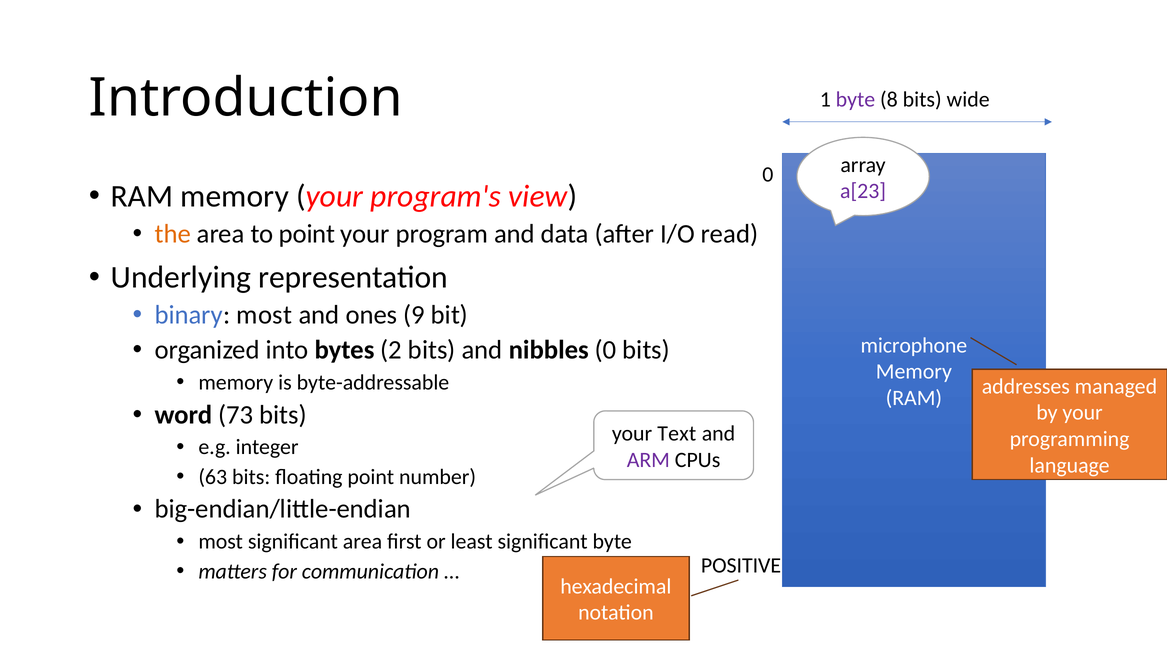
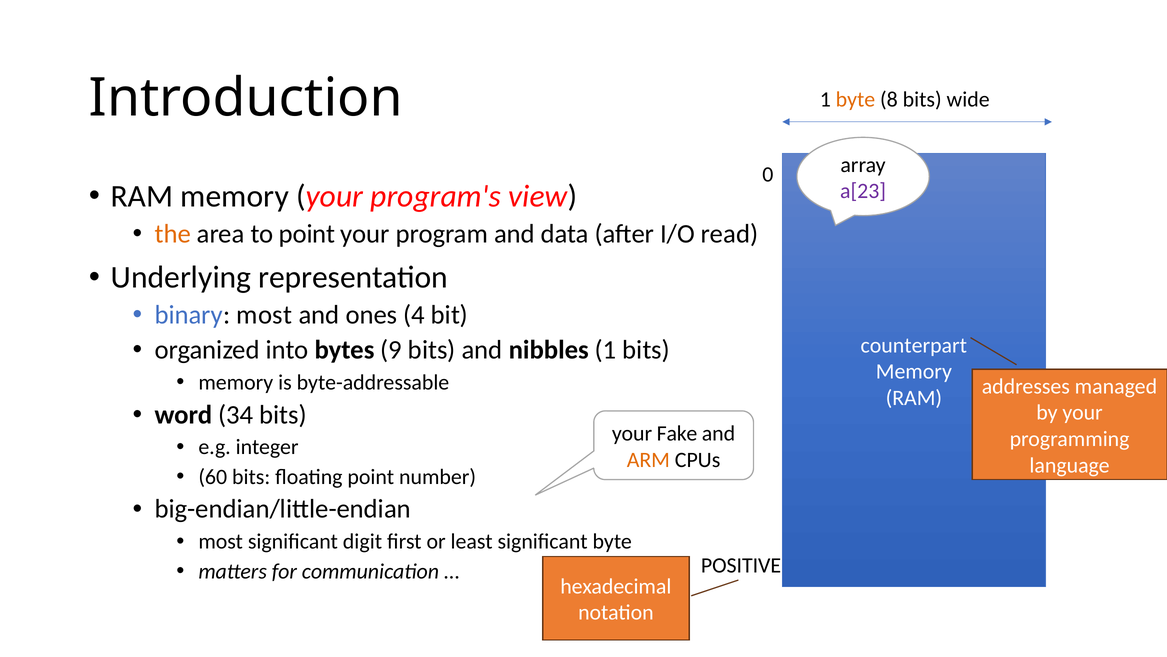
byte at (855, 100) colour: purple -> orange
9: 9 -> 4
microphone: microphone -> counterpart
2: 2 -> 9
nibbles 0: 0 -> 1
73: 73 -> 34
Text: Text -> Fake
ARM colour: purple -> orange
63: 63 -> 60
significant area: area -> digit
